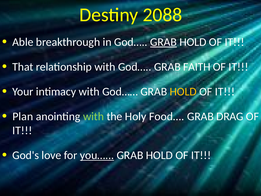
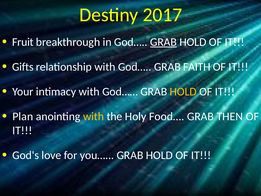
2088: 2088 -> 2017
Able: Able -> Fruit
That: That -> Gifts
with at (93, 116) colour: light green -> yellow
DRAG: DRAG -> THEN
you… underline: present -> none
